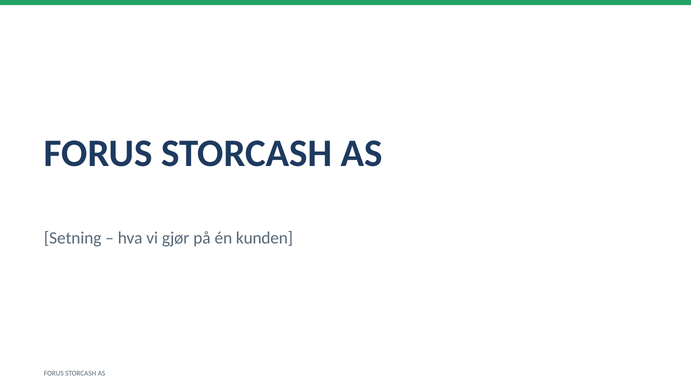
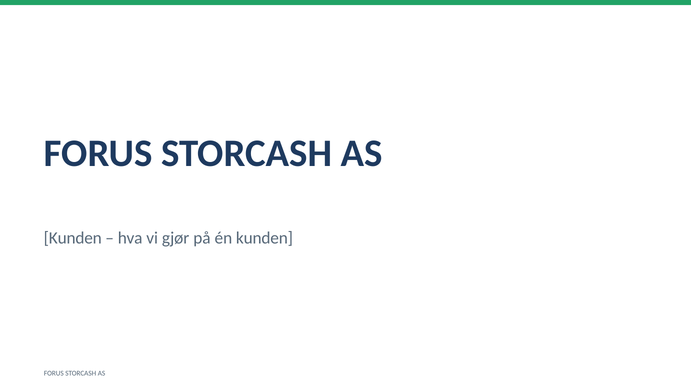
Setning at (73, 238): Setning -> Kunden
